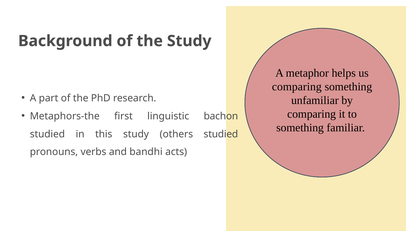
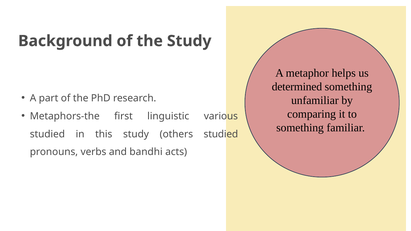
comparing at (297, 87): comparing -> determined
bachon: bachon -> various
